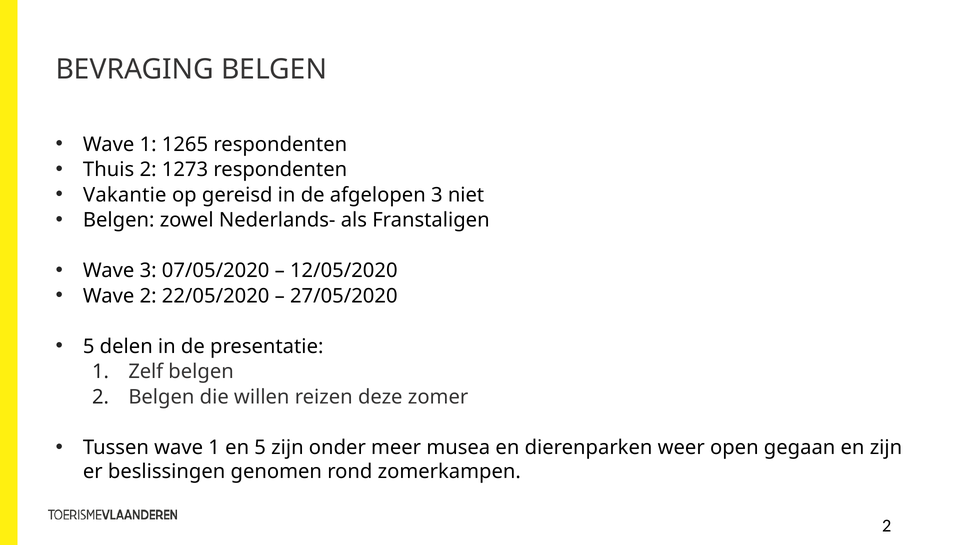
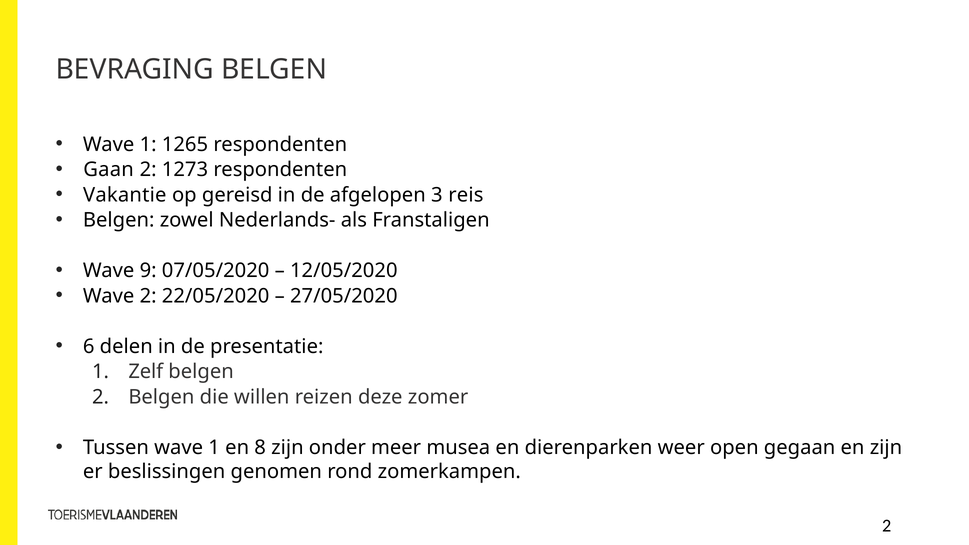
Thuis: Thuis -> Gaan
niet: niet -> reis
Wave 3: 3 -> 9
5 at (89, 346): 5 -> 6
en 5: 5 -> 8
